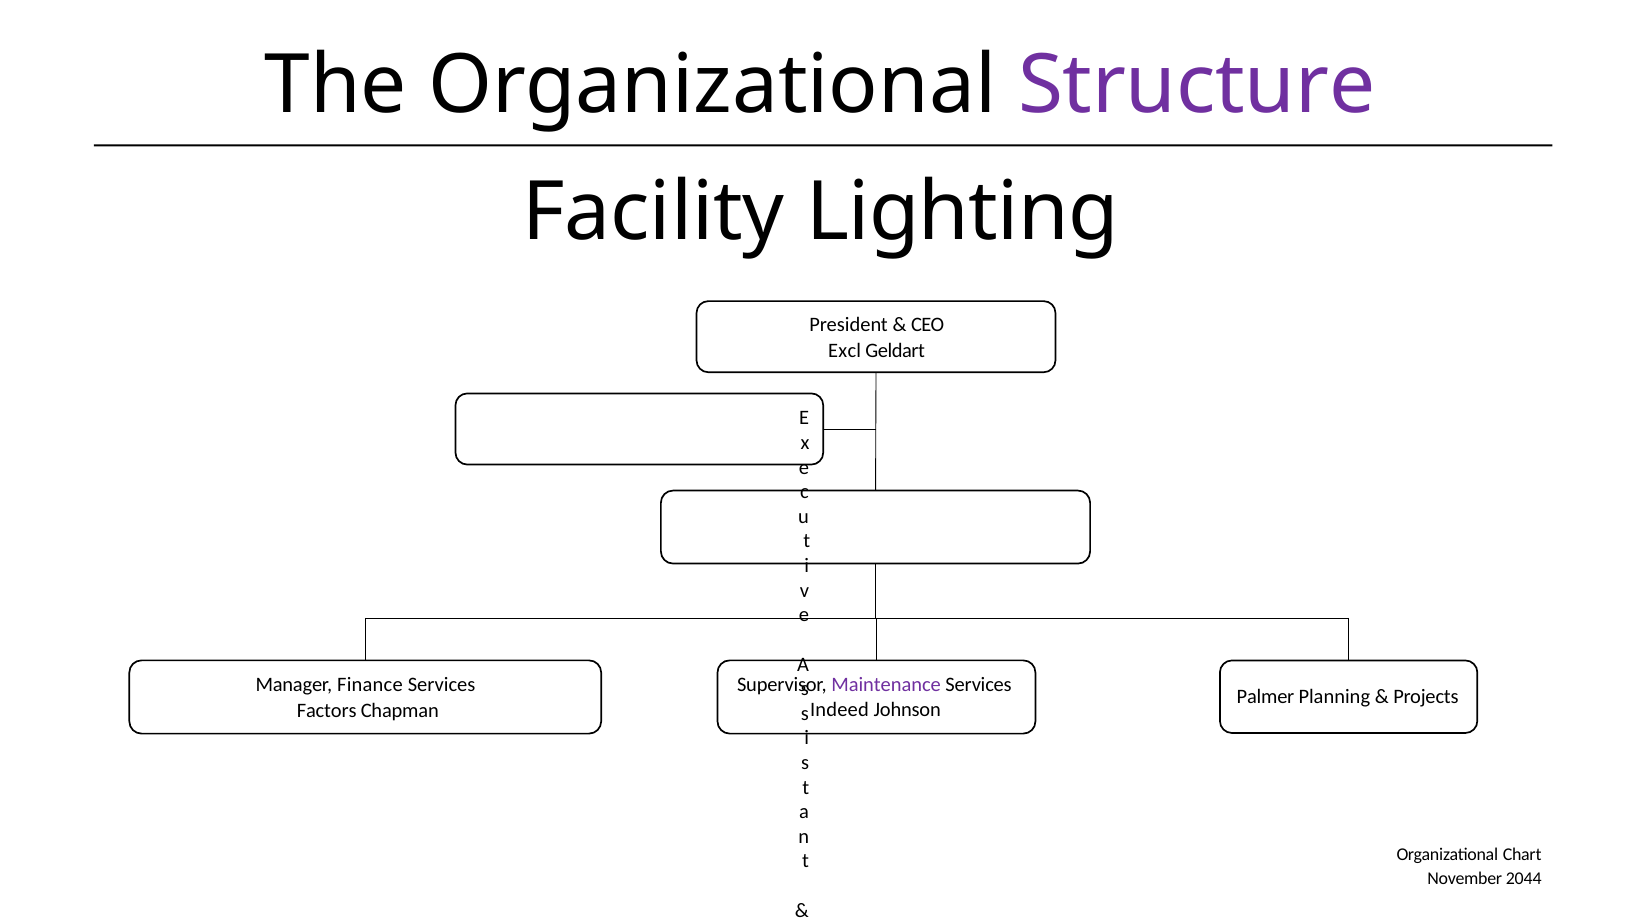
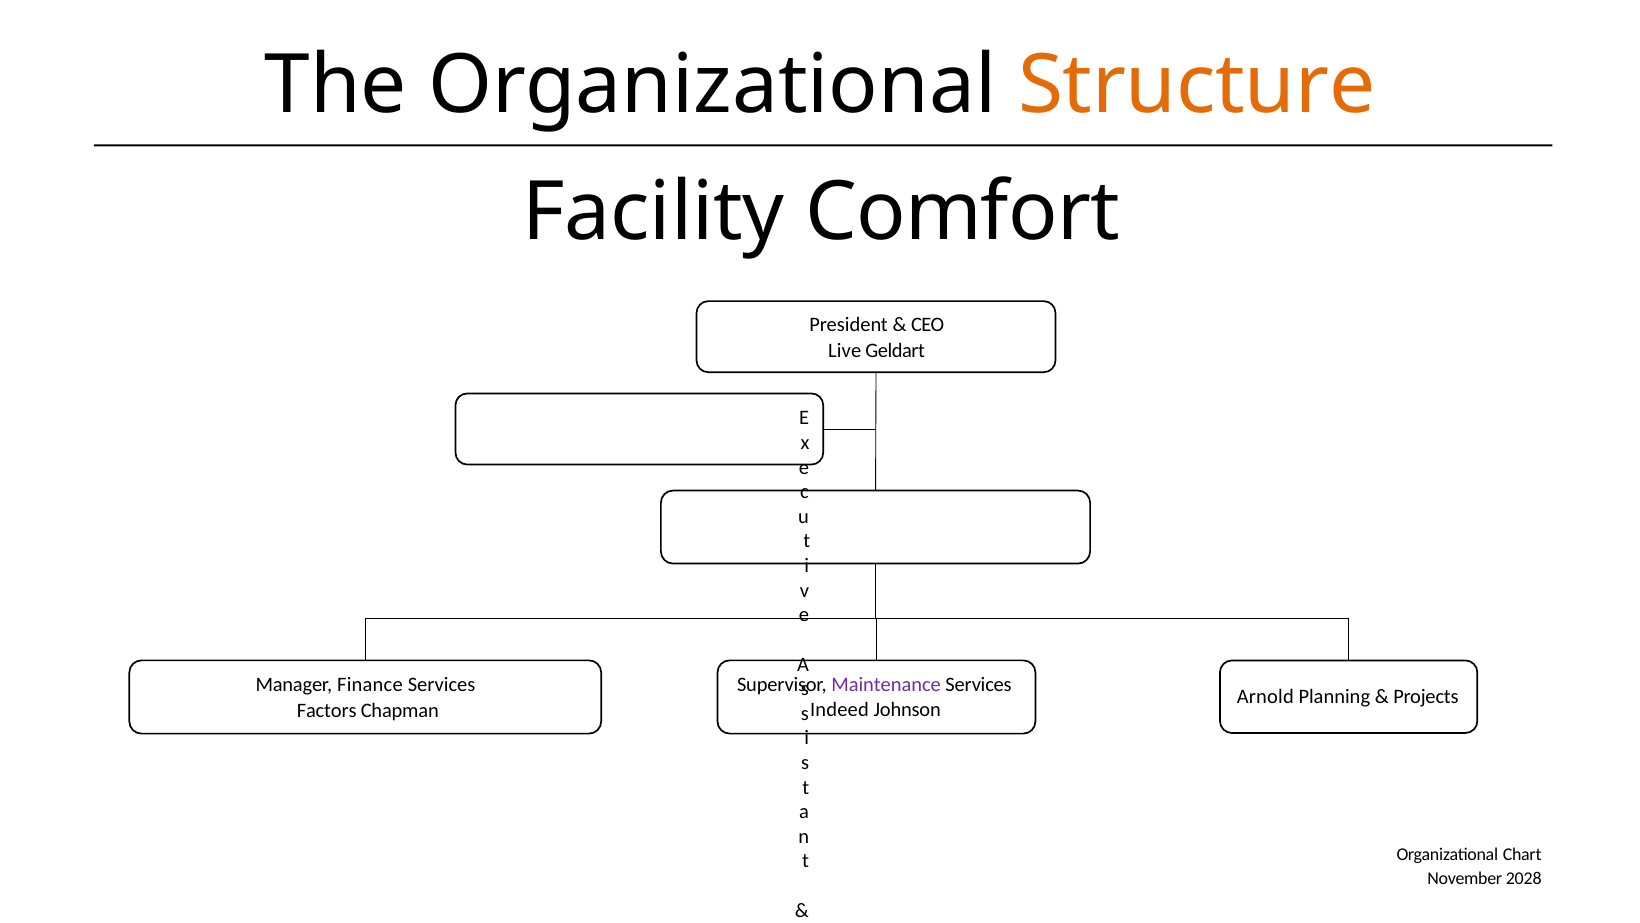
Structure colour: purple -> orange
Lighting: Lighting -> Comfort
Excl: Excl -> Live
Palmer: Palmer -> Arnold
2044: 2044 -> 2028
